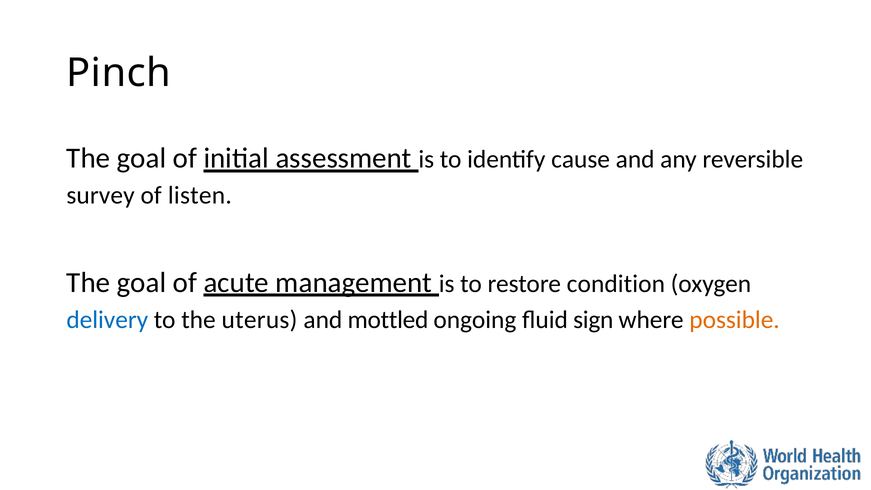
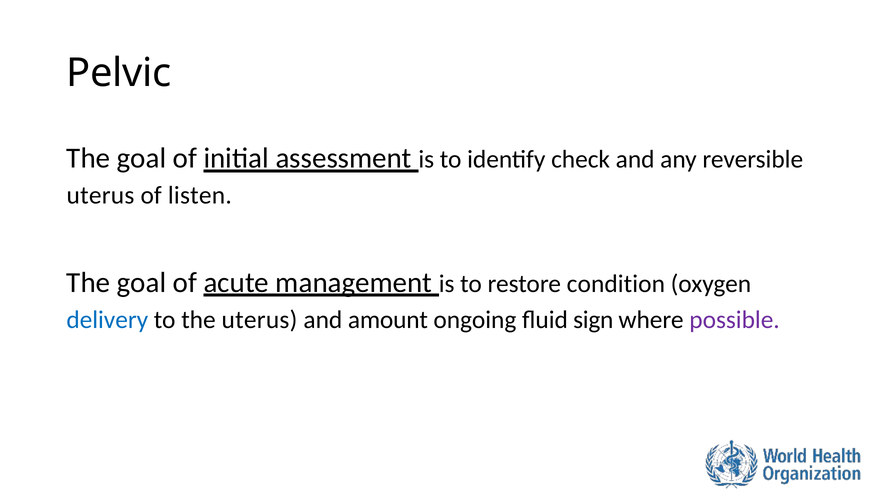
Pinch: Pinch -> Pelvic
cause: cause -> check
survey at (101, 195): survey -> uterus
mottled: mottled -> amount
possible colour: orange -> purple
